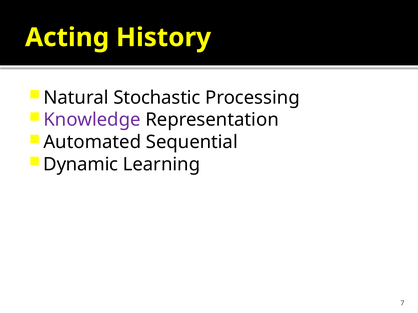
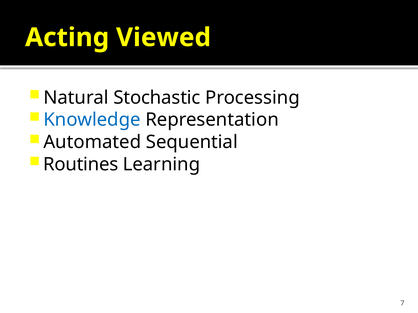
History: History -> Viewed
Knowledge colour: purple -> blue
Dynamic: Dynamic -> Routines
